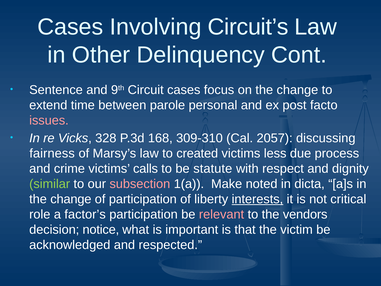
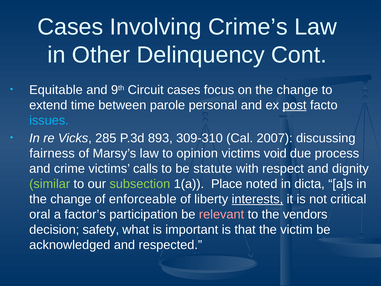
Circuit’s: Circuit’s -> Crime’s
Sentence: Sentence -> Equitable
post underline: none -> present
issues colour: pink -> light blue
328: 328 -> 285
168: 168 -> 893
2057: 2057 -> 2007
created: created -> opinion
less: less -> void
subsection colour: pink -> light green
Make: Make -> Place
of participation: participation -> enforceable
role: role -> oral
notice: notice -> safety
